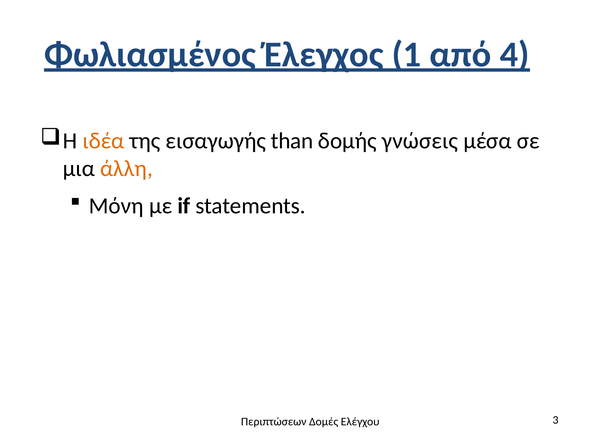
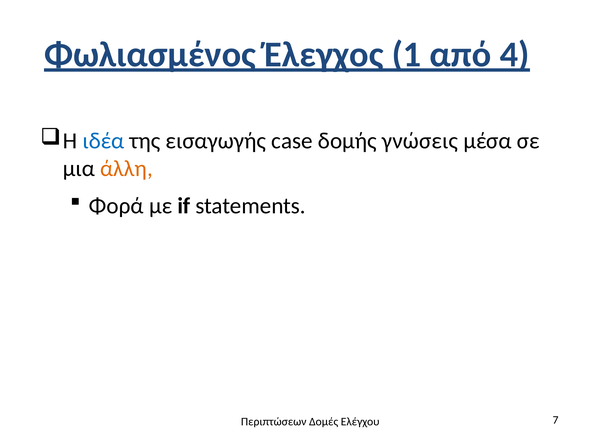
ιδέα colour: orange -> blue
than: than -> case
Μόνη: Μόνη -> Φορά
3: 3 -> 7
